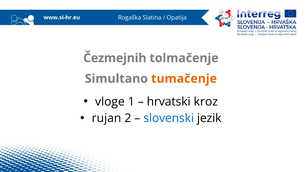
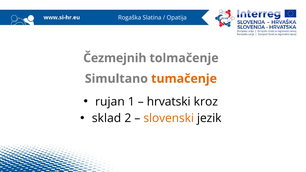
vloge: vloge -> rujan
rujan: rujan -> sklad
slovenski colour: blue -> orange
